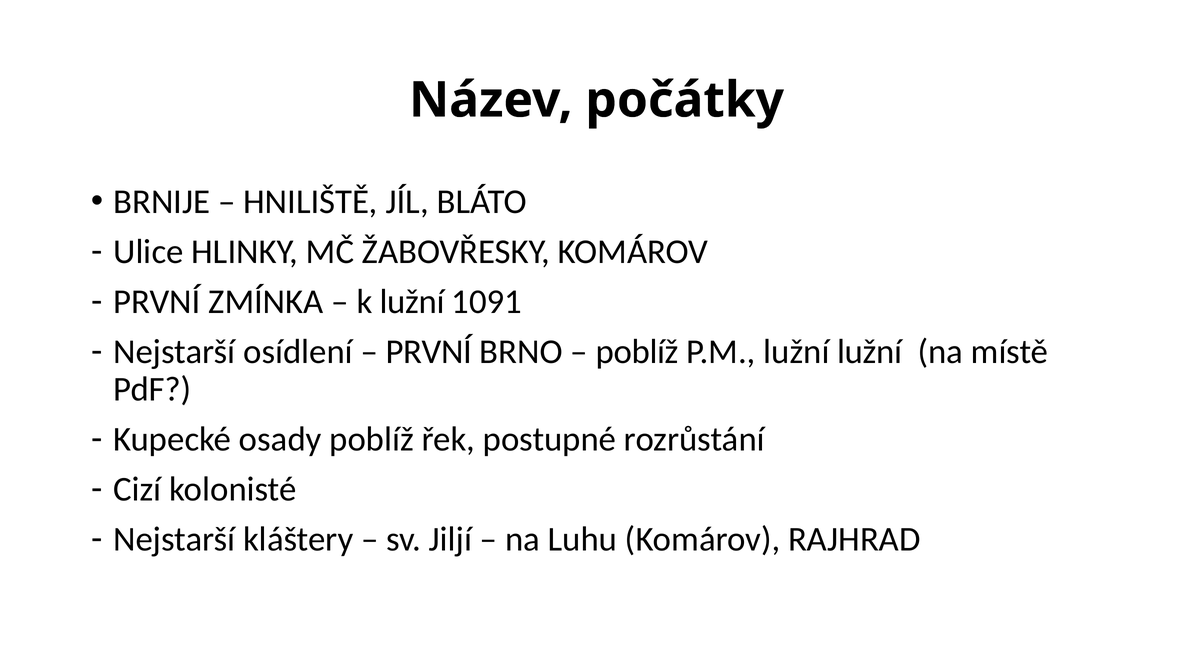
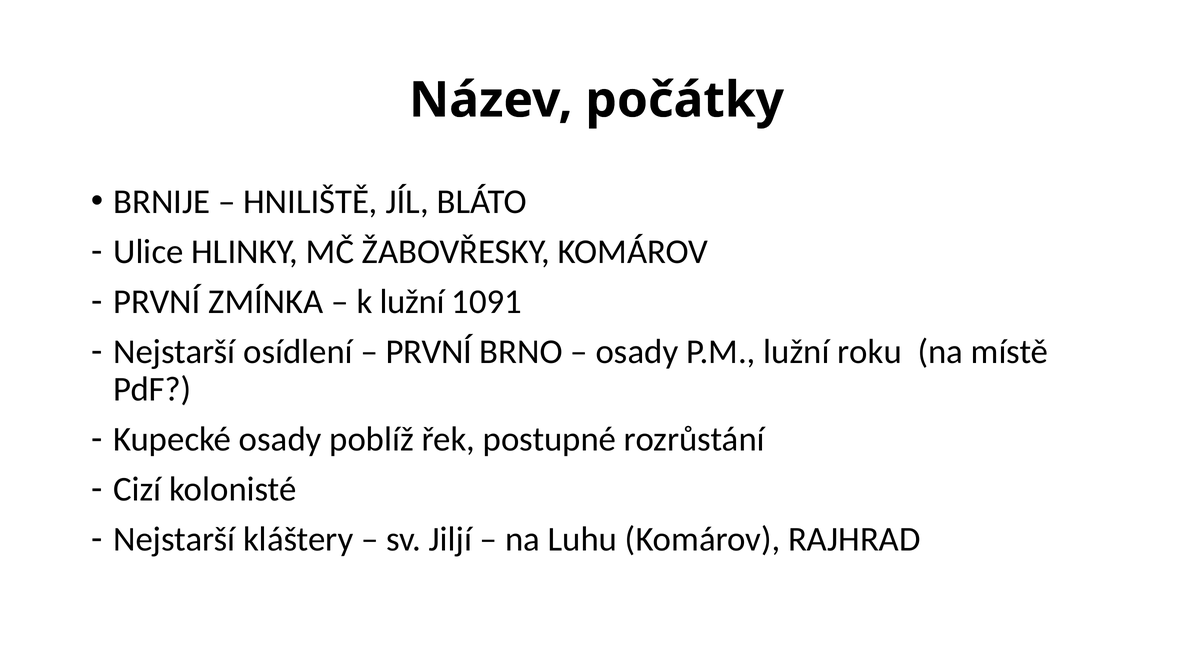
poblíž at (637, 352): poblíž -> osady
lužní lužní: lužní -> roku
